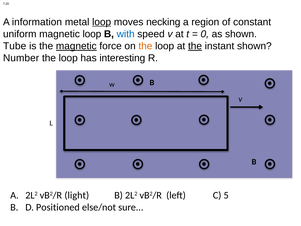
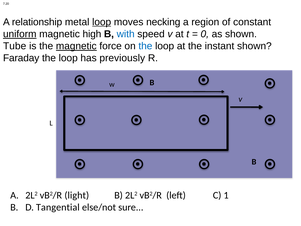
information: information -> relationship
uniform underline: none -> present
magnetic loop: loop -> high
the at (145, 46) colour: orange -> blue
the at (195, 46) underline: present -> none
Number: Number -> Faraday
interesting: interesting -> previously
5: 5 -> 1
Positioned: Positioned -> Tangential
